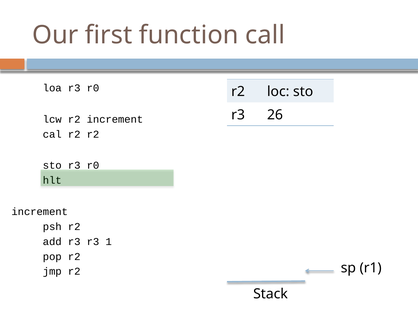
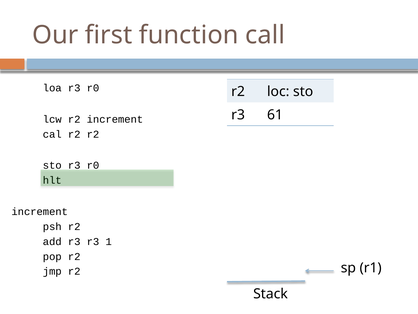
26: 26 -> 61
